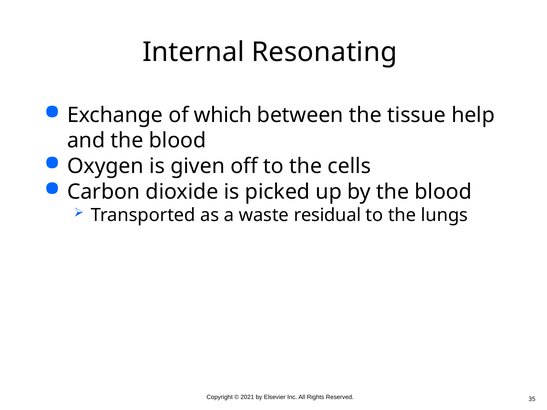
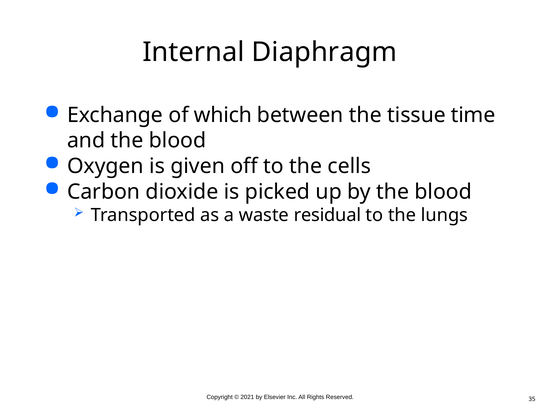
Resonating: Resonating -> Diaphragm
help: help -> time
